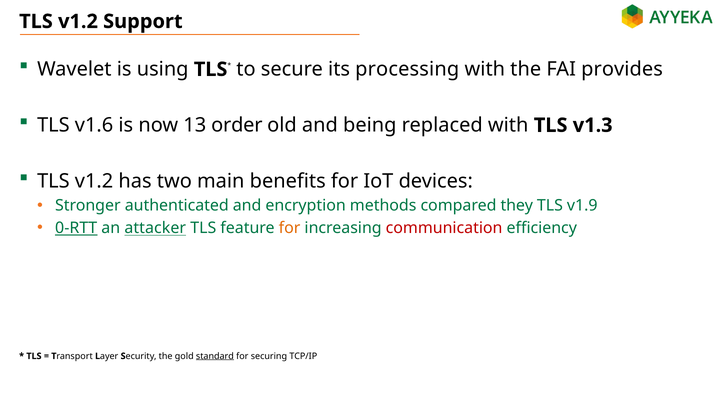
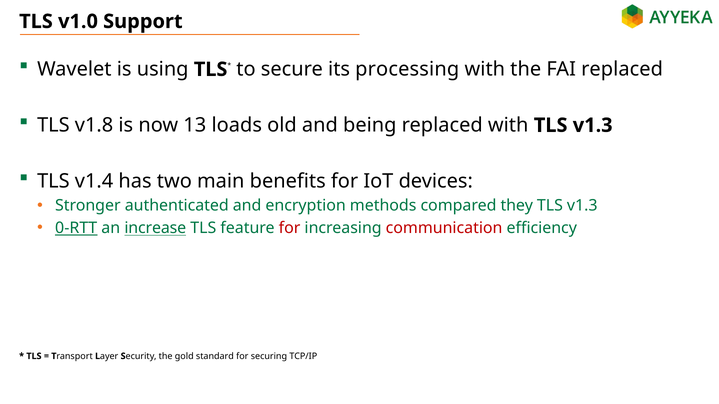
v1.2 at (78, 21): v1.2 -> v1.0
FAI provides: provides -> replaced
v1.6: v1.6 -> v1.8
order: order -> loads
v1.2 at (94, 181): v1.2 -> v1.4
v1.9 at (582, 206): v1.9 -> v1.3
attacker: attacker -> increase
for at (290, 228) colour: orange -> red
standard underline: present -> none
